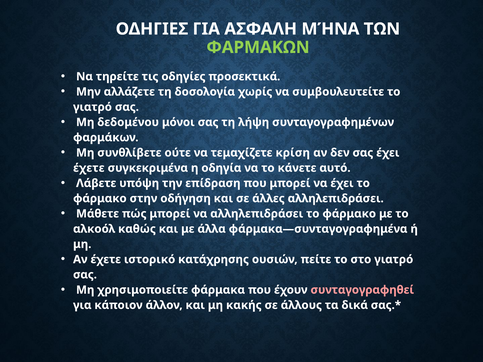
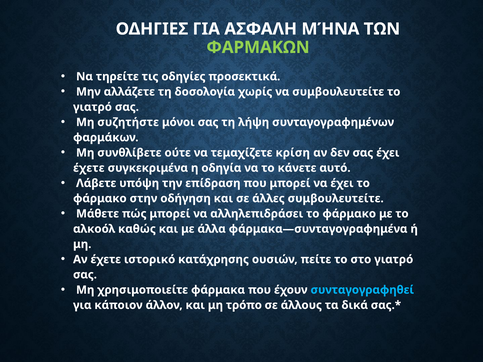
δεδομένου: δεδομένου -> συζητήστε
άλλες αλληλεπιδράσει: αλληλεπιδράσει -> συμβουλευτείτε
συνταγογραφηθεί colour: pink -> light blue
κακής: κακής -> τρόπο
